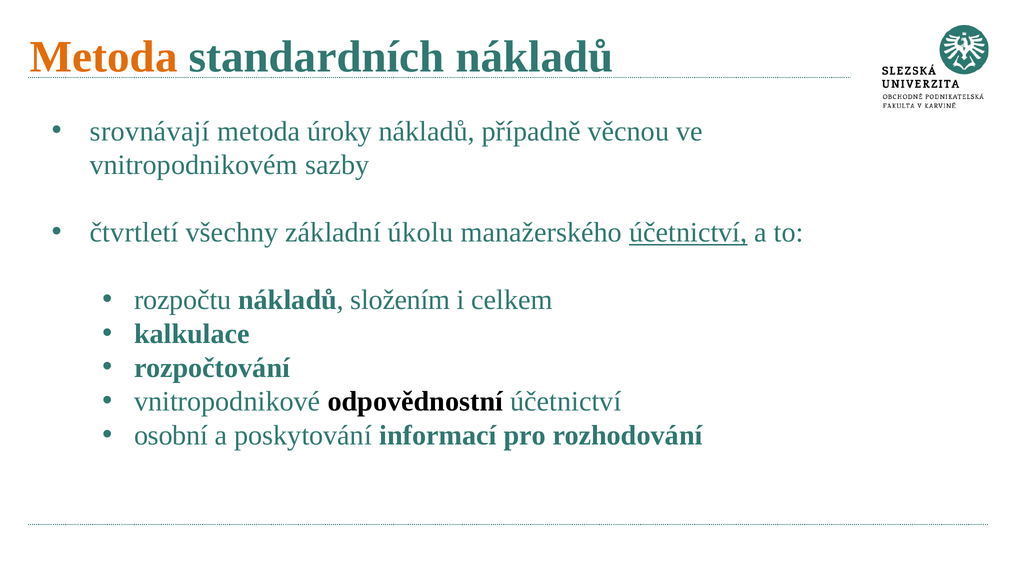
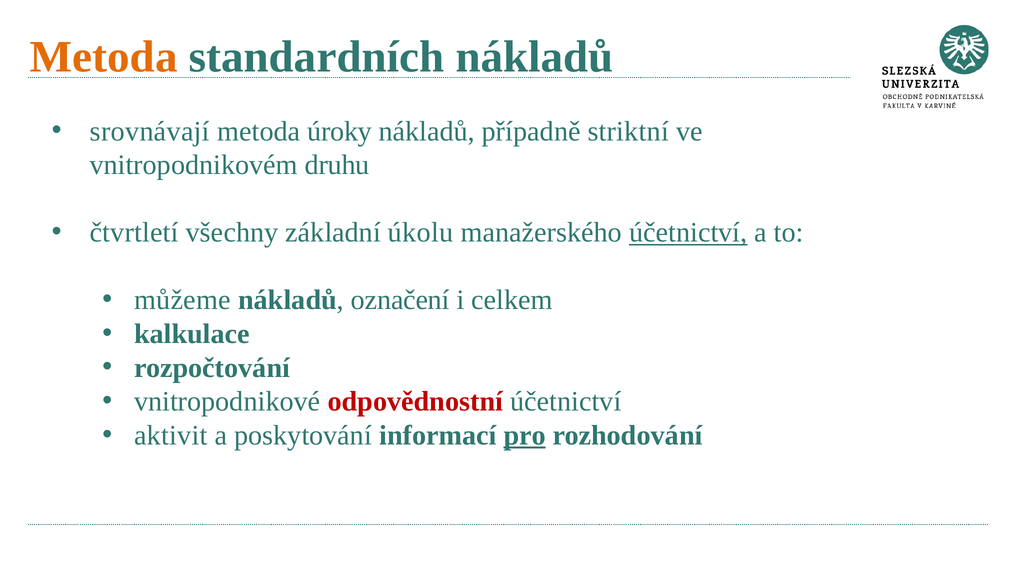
věcnou: věcnou -> striktní
sazby: sazby -> druhu
rozpočtu: rozpočtu -> můžeme
složením: složením -> označení
odpovědnostní colour: black -> red
osobní: osobní -> aktivit
pro underline: none -> present
